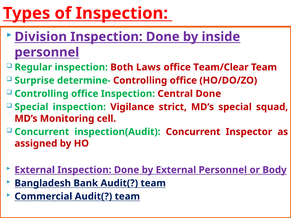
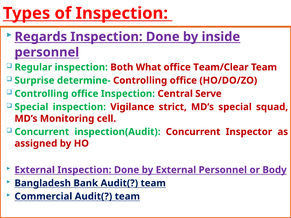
Division: Division -> Regards
Laws: Laws -> What
Central Done: Done -> Serve
